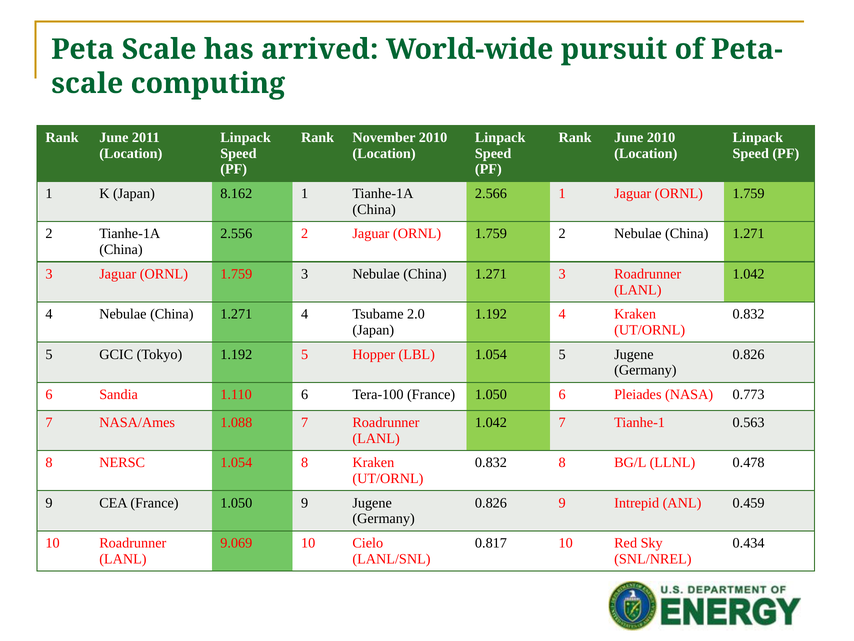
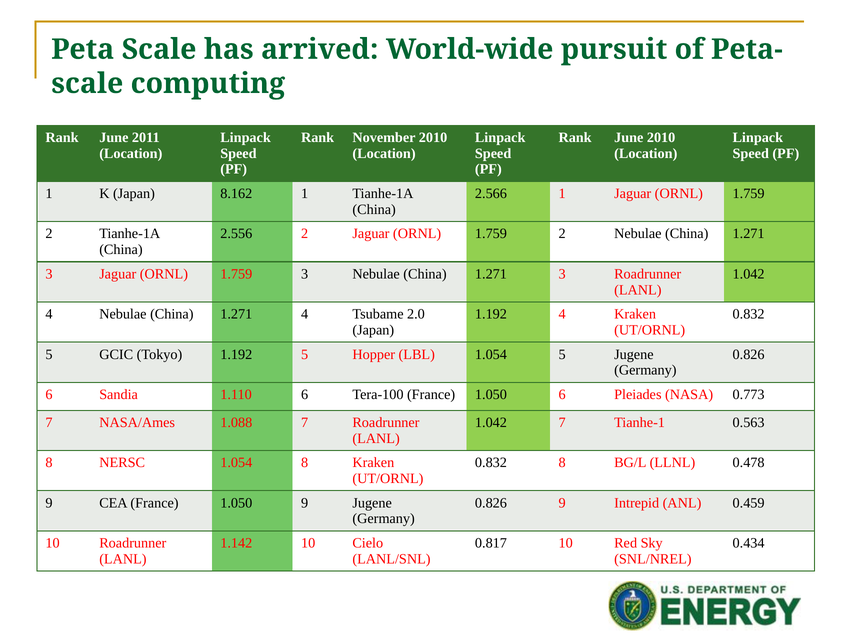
9.069: 9.069 -> 1.142
